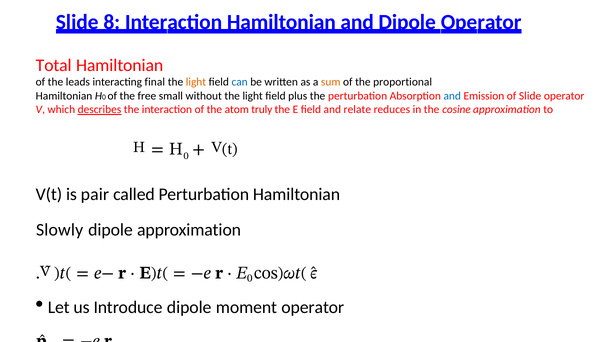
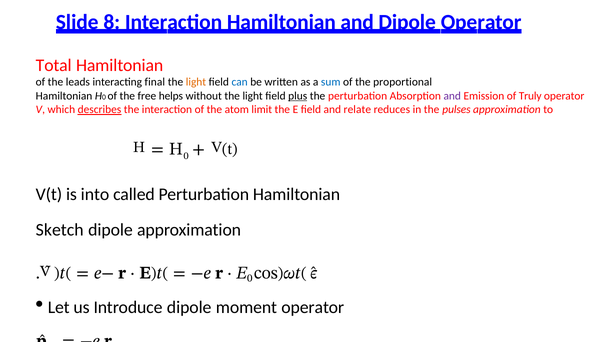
sum colour: orange -> blue
small: small -> helps
plus underline: none -> present
and at (452, 96) colour: blue -> purple
of Slide: Slide -> Truly
truly: truly -> limit
cosine: cosine -> pulses
pair: pair -> into
Slowly: Slowly -> Sketch
